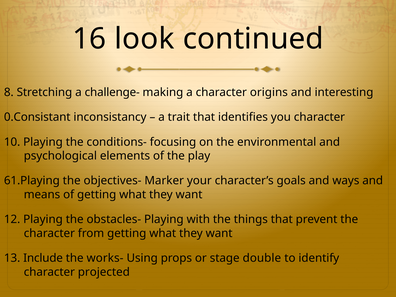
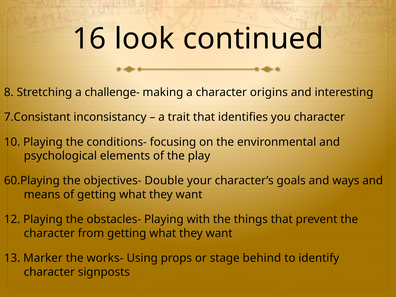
0.Consistant: 0.Consistant -> 7.Consistant
61.Playing: 61.Playing -> 60.Playing
Marker: Marker -> Double
Include: Include -> Marker
double: double -> behind
projected: projected -> signposts
